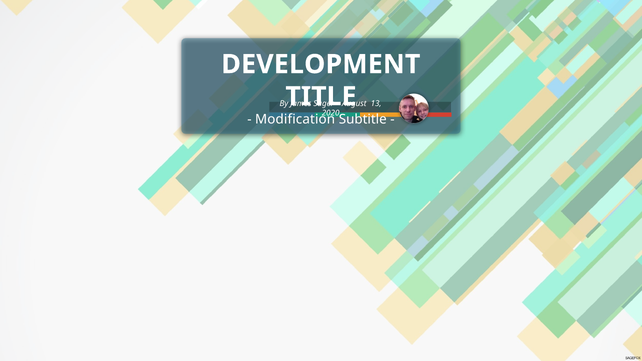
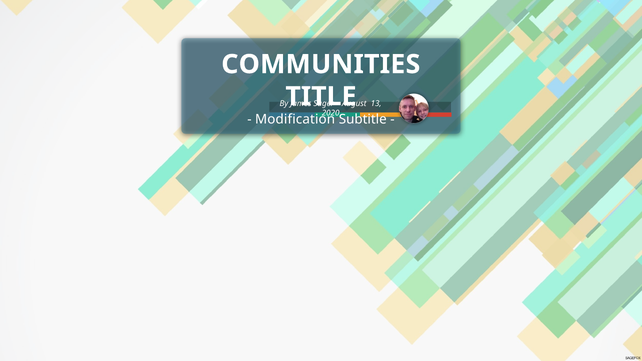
DEVELOPMENT: DEVELOPMENT -> COMMUNITIES
